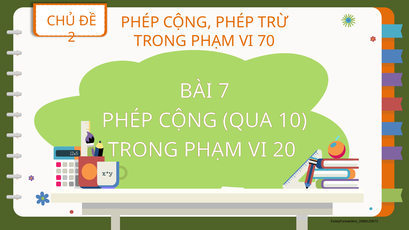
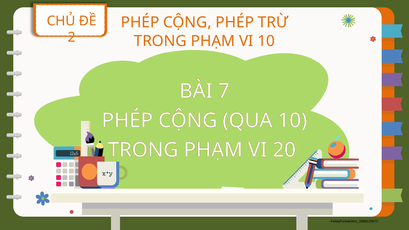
VI 70: 70 -> 10
